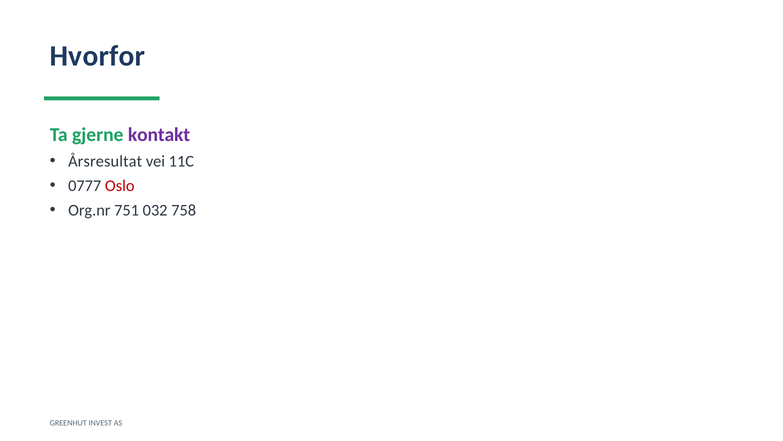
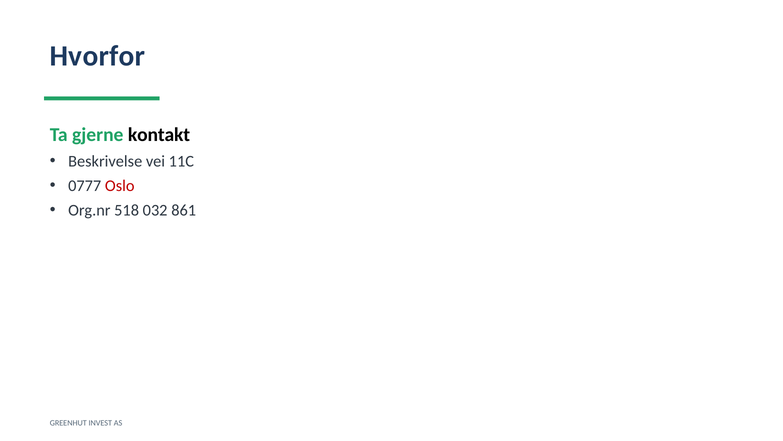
kontakt colour: purple -> black
Årsresultat: Årsresultat -> Beskrivelse
751: 751 -> 518
758: 758 -> 861
